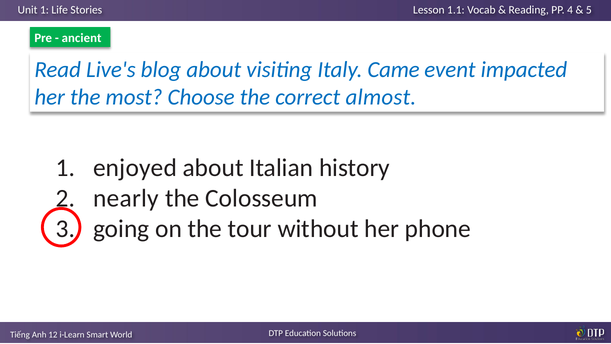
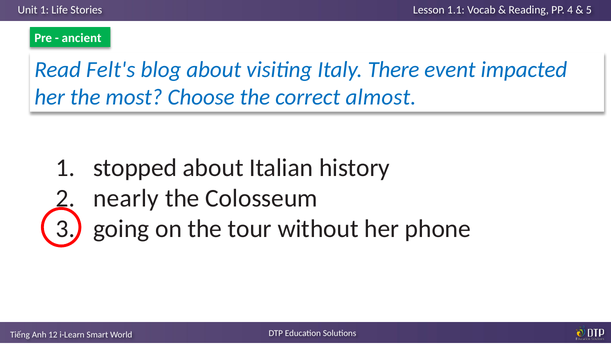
Live's: Live's -> Felt's
Came: Came -> There
enjoyed: enjoyed -> stopped
